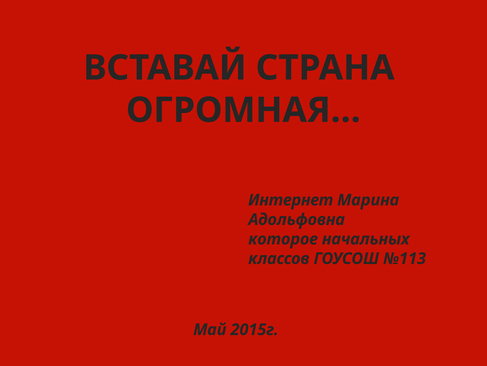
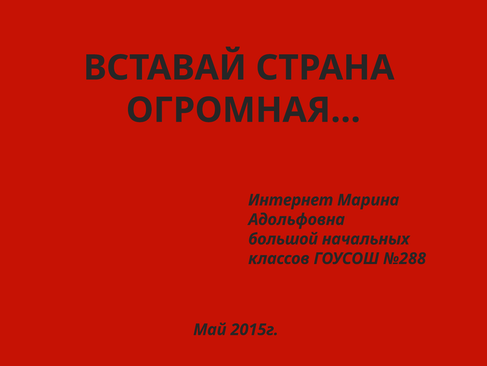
которое: которое -> большой
№113: №113 -> №288
